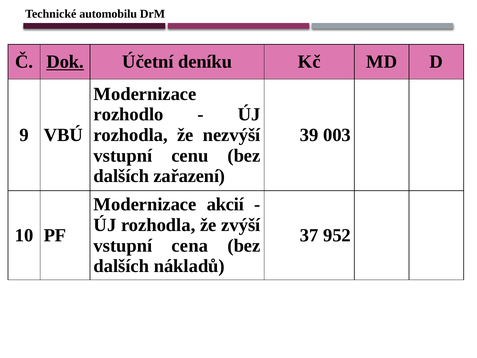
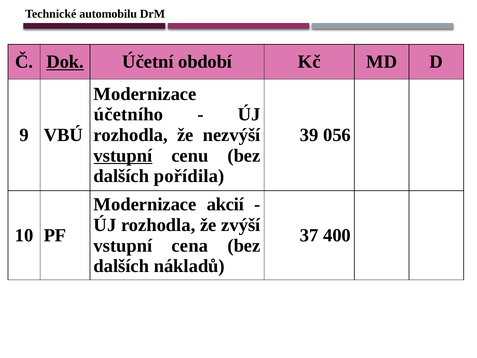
deníku: deníku -> období
rozhodlo: rozhodlo -> účetního
003: 003 -> 056
vstupní at (123, 155) underline: none -> present
zařazení: zařazení -> pořídila
952: 952 -> 400
